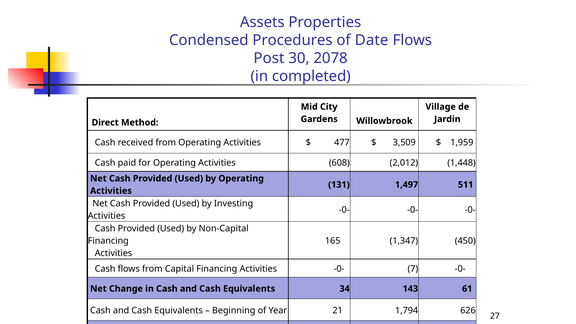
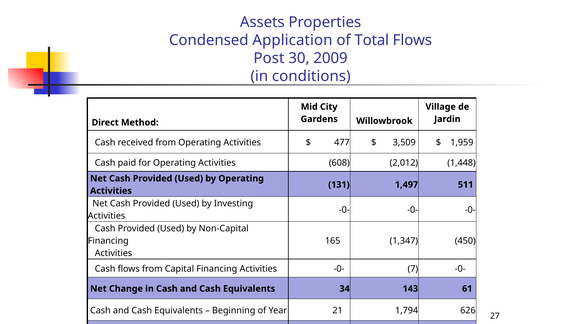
Procedures: Procedures -> Application
Date: Date -> Total
2078: 2078 -> 2009
completed: completed -> conditions
